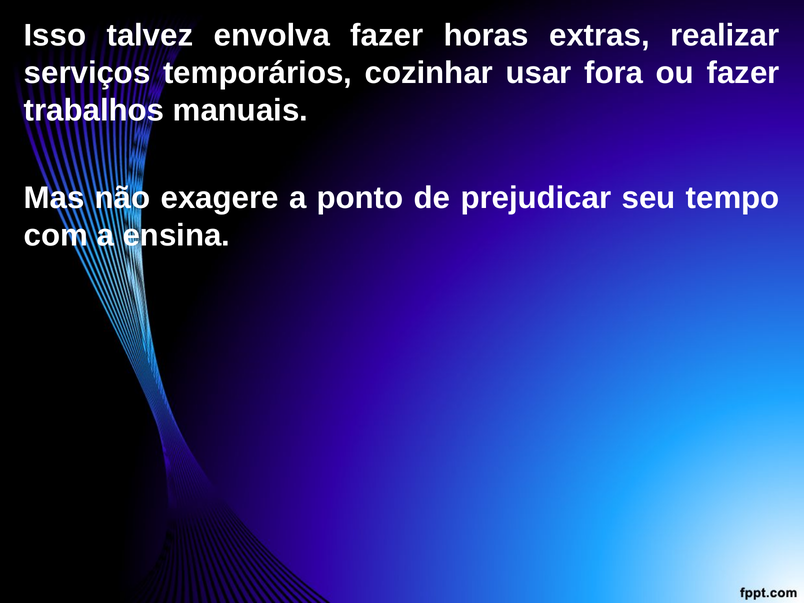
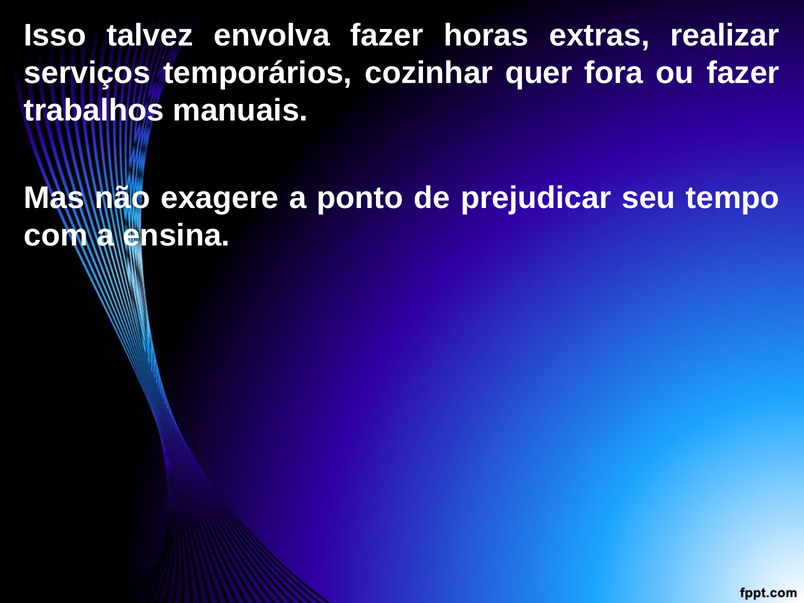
usar: usar -> quer
